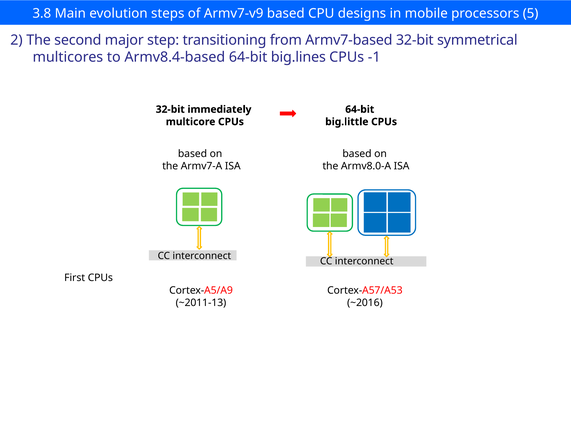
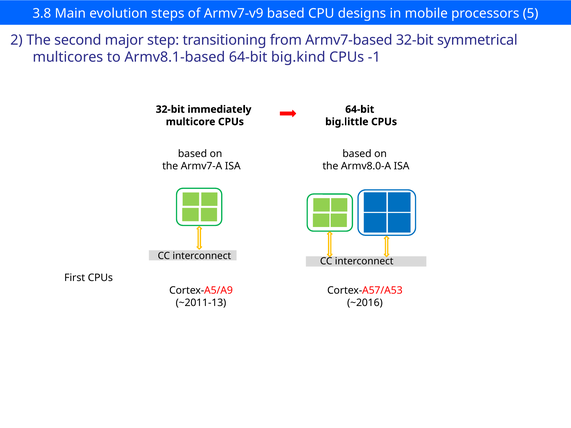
Armv8.4-based: Armv8.4-based -> Armv8.1-based
big.lines: big.lines -> big.kind
